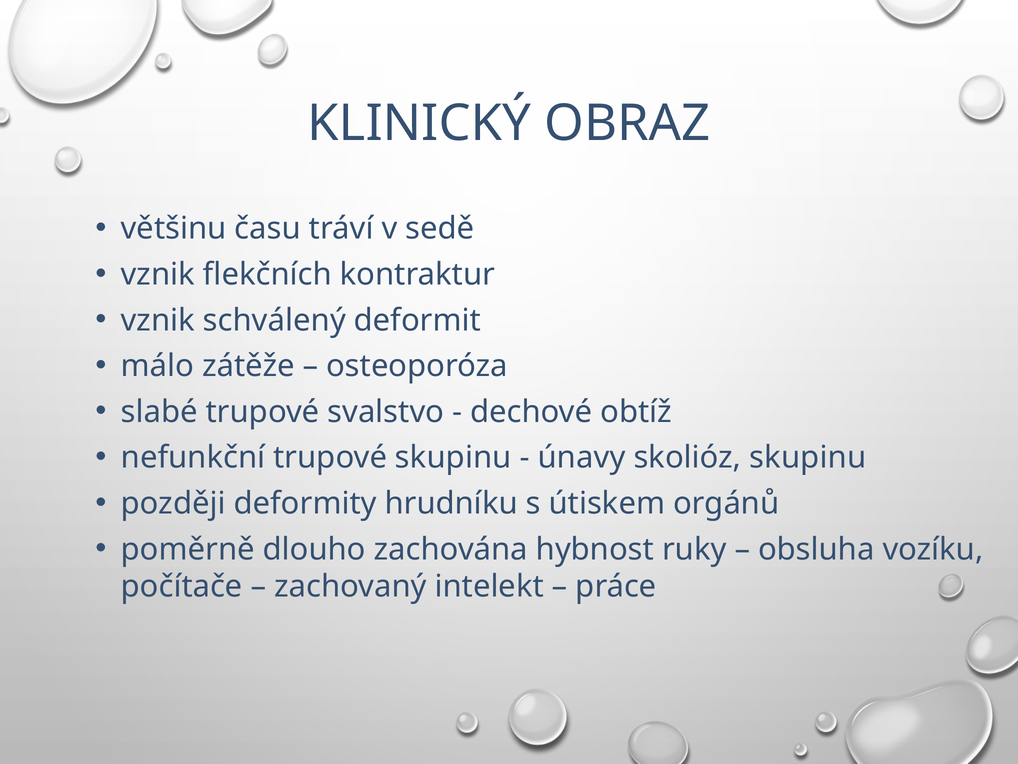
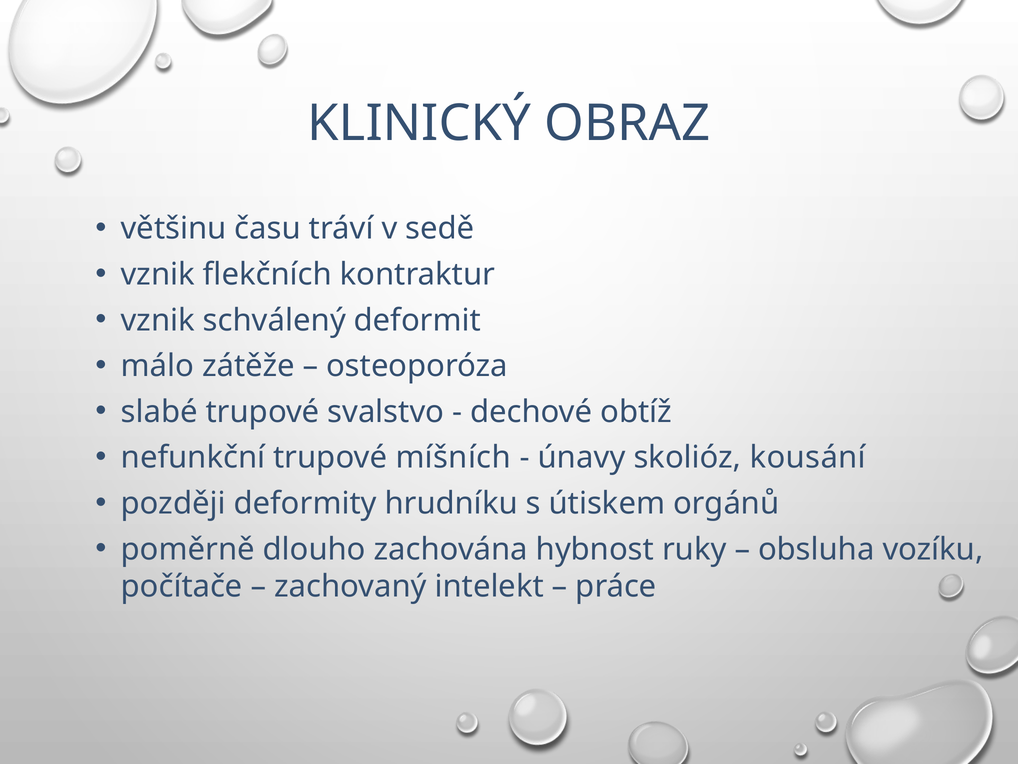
trupové skupinu: skupinu -> míšních
skolióz skupinu: skupinu -> kousání
